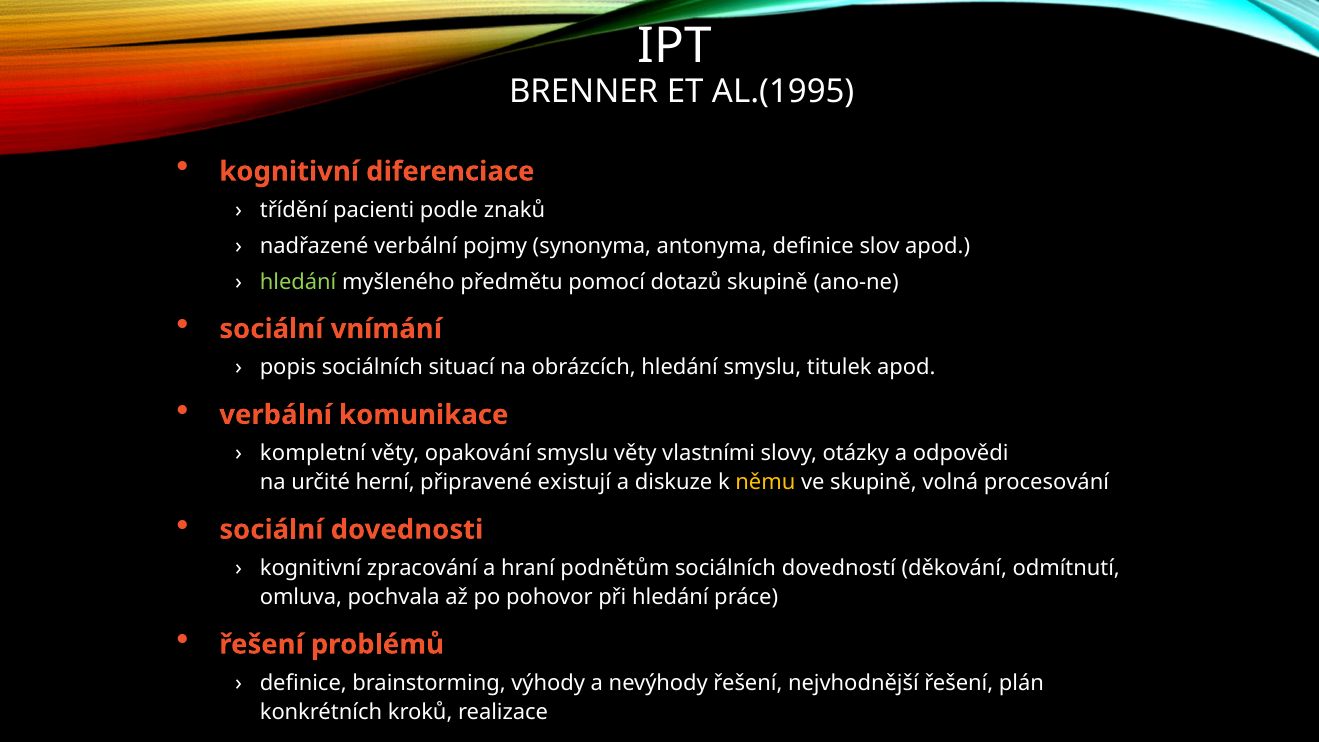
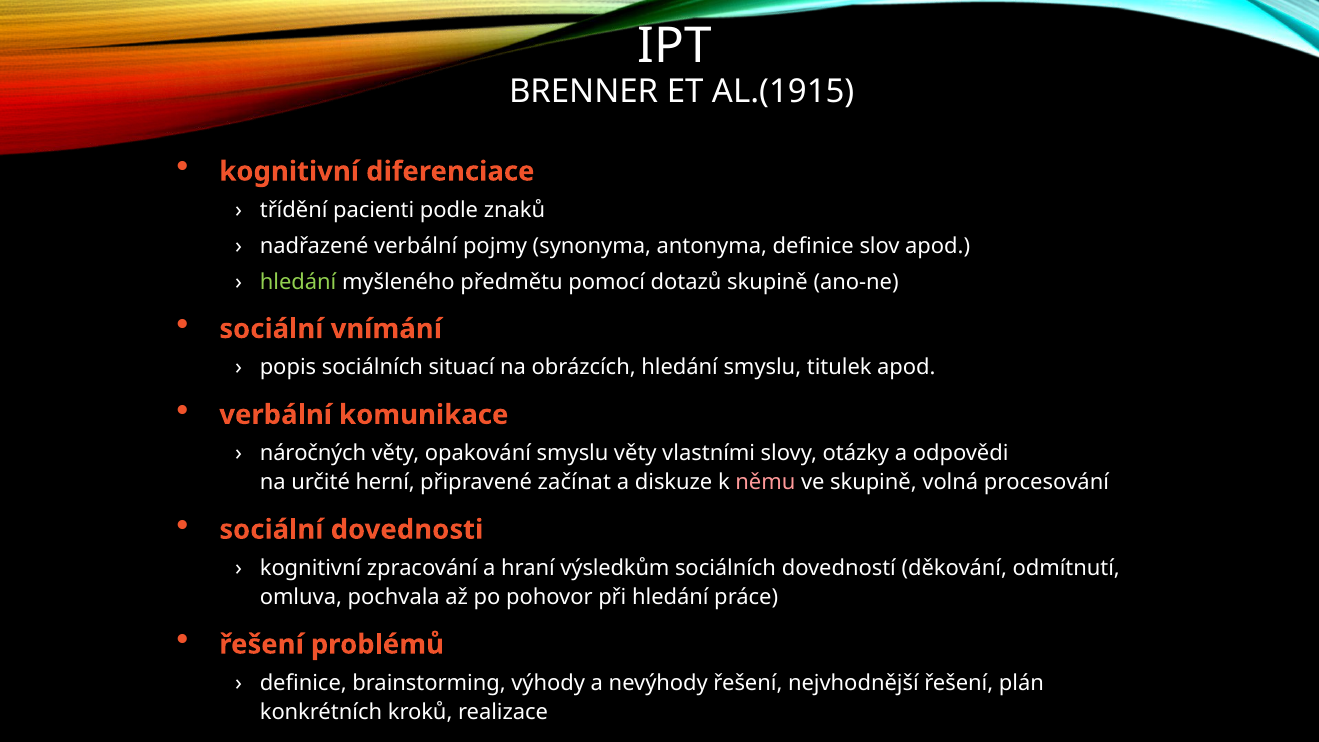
AL.(1995: AL.(1995 -> AL.(1915
kompletní: kompletní -> náročných
existují: existují -> začínat
němu colour: yellow -> pink
podnětům: podnětům -> výsledkům
